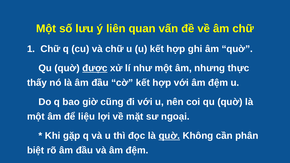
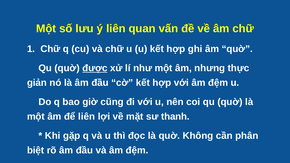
thấy: thấy -> giản
để liệu: liệu -> liên
ngoại: ngoại -> thanh
quờ at (169, 136) underline: present -> none
